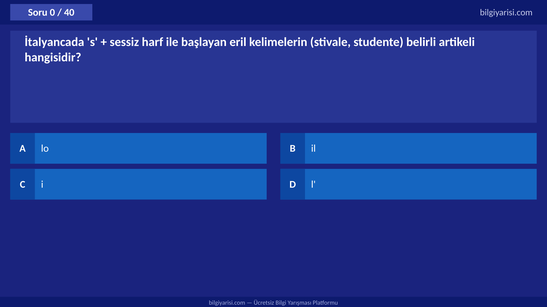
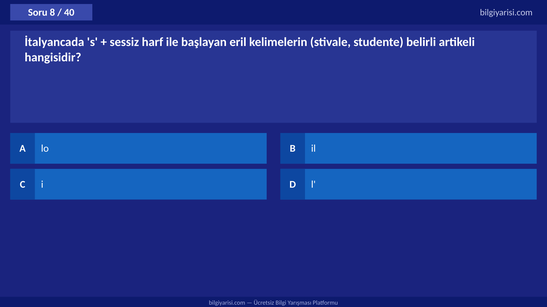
0: 0 -> 8
